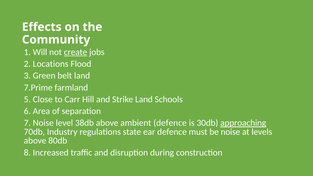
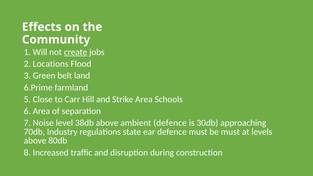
7.Prime: 7.Prime -> 6.Prime
Strike Land: Land -> Area
approaching underline: present -> none
be noise: noise -> must
